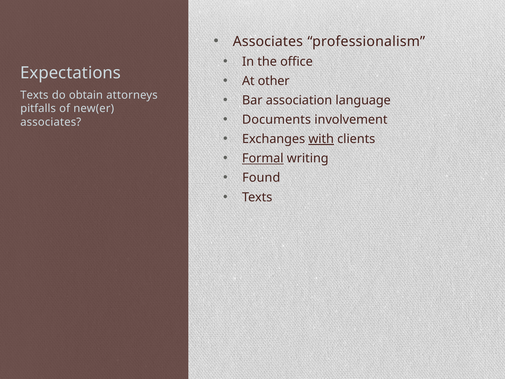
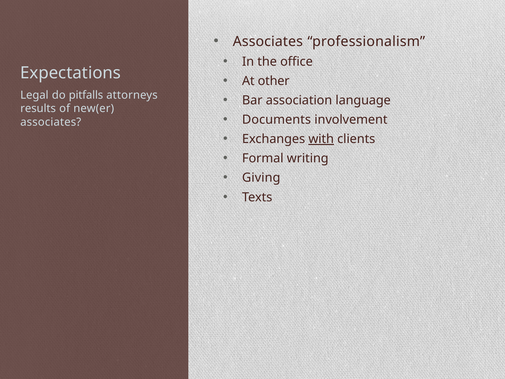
Texts at (34, 95): Texts -> Legal
obtain: obtain -> pitfalls
pitfalls: pitfalls -> results
Formal underline: present -> none
Found: Found -> Giving
